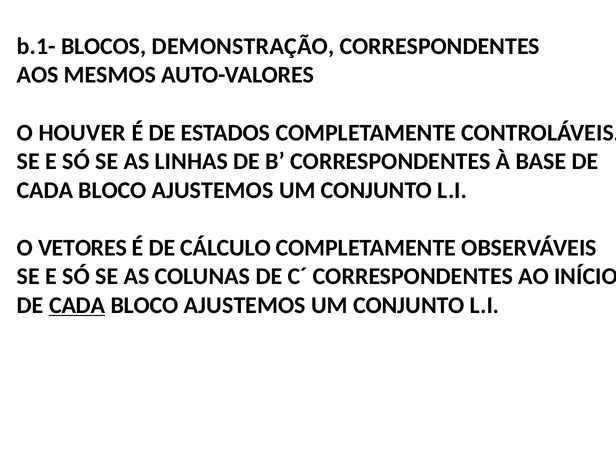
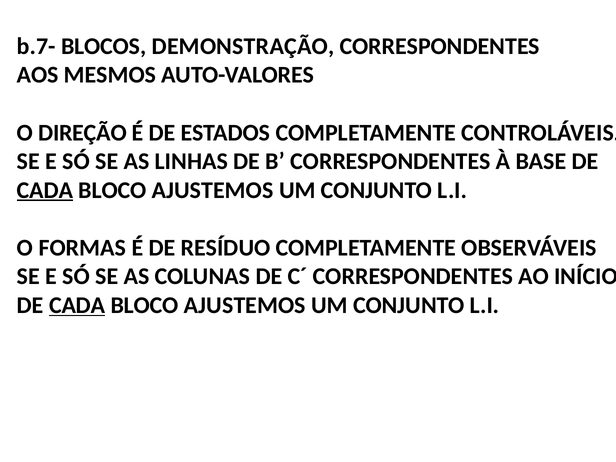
b.1-: b.1- -> b.7-
HOUVER: HOUVER -> DIREÇÃO
CADA at (45, 190) underline: none -> present
VETORES: VETORES -> FORMAS
CÁLCULO: CÁLCULO -> RESÍDUO
